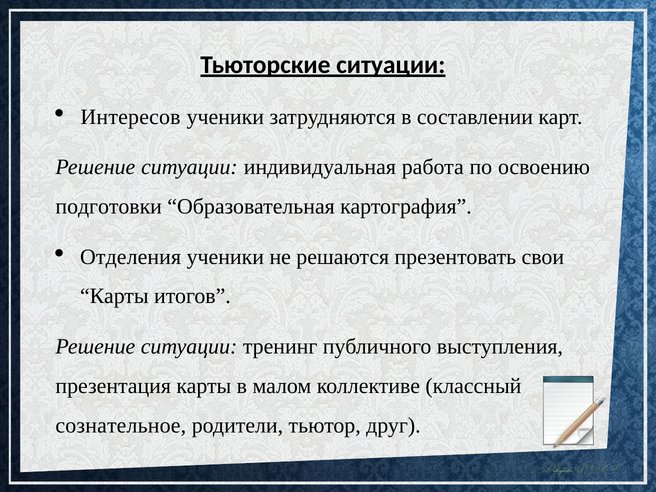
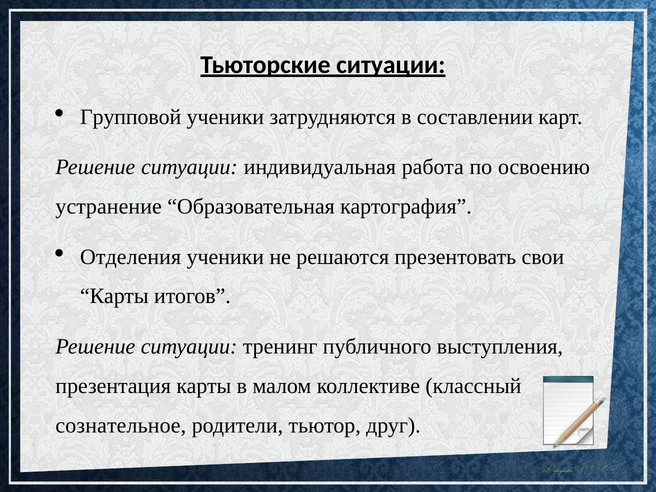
Интересов: Интересов -> Групповой
подготовки: подготовки -> устранение
